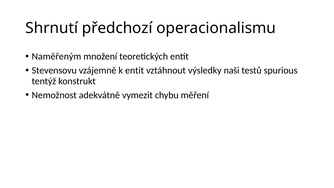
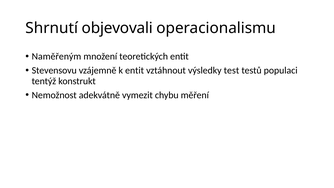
předchozí: předchozí -> objevovali
naši: naši -> test
spurious: spurious -> populaci
